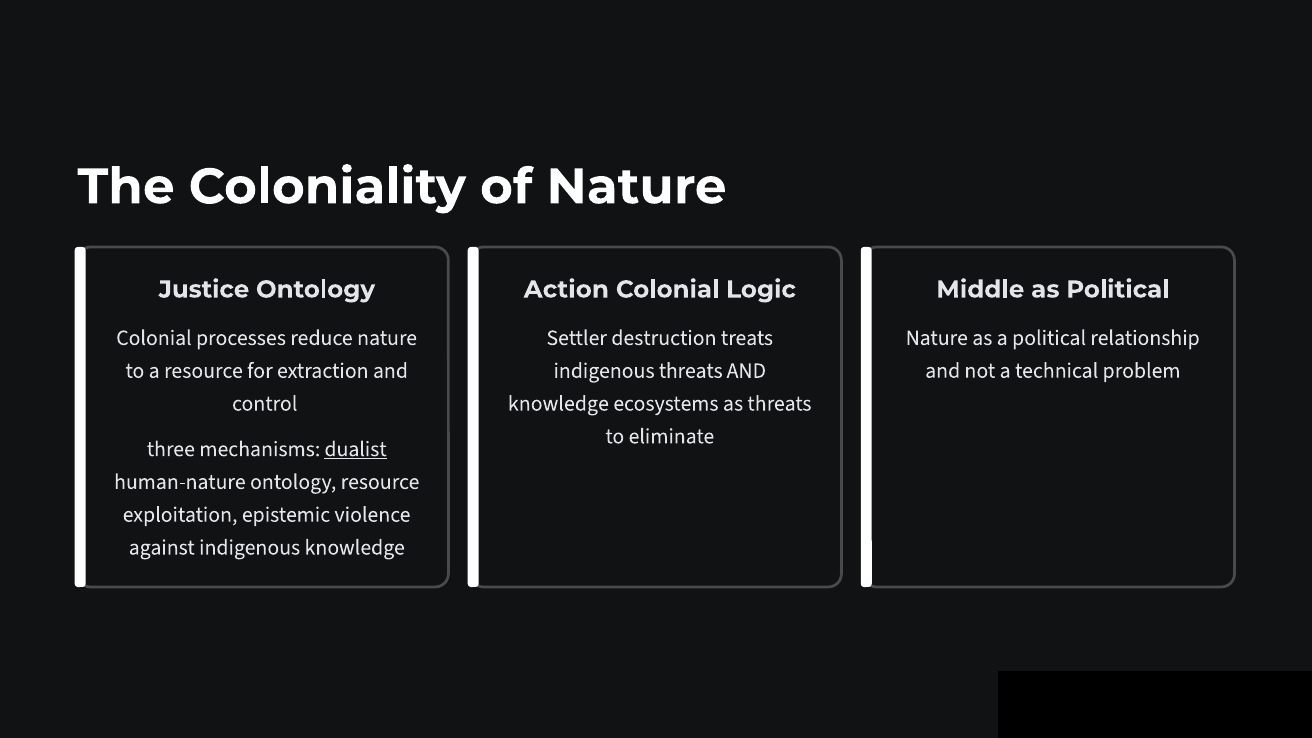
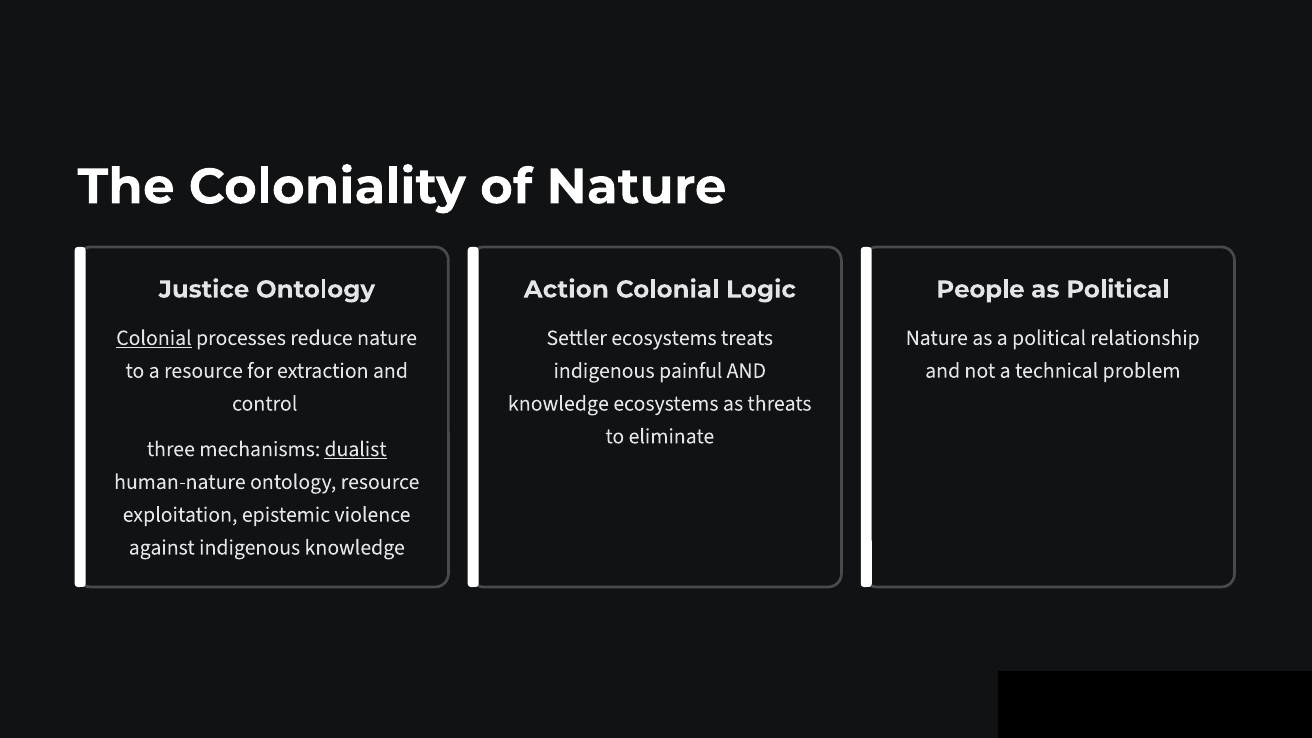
Middle: Middle -> People
Colonial at (154, 338) underline: none -> present
Settler destruction: destruction -> ecosystems
indigenous threats: threats -> painful
